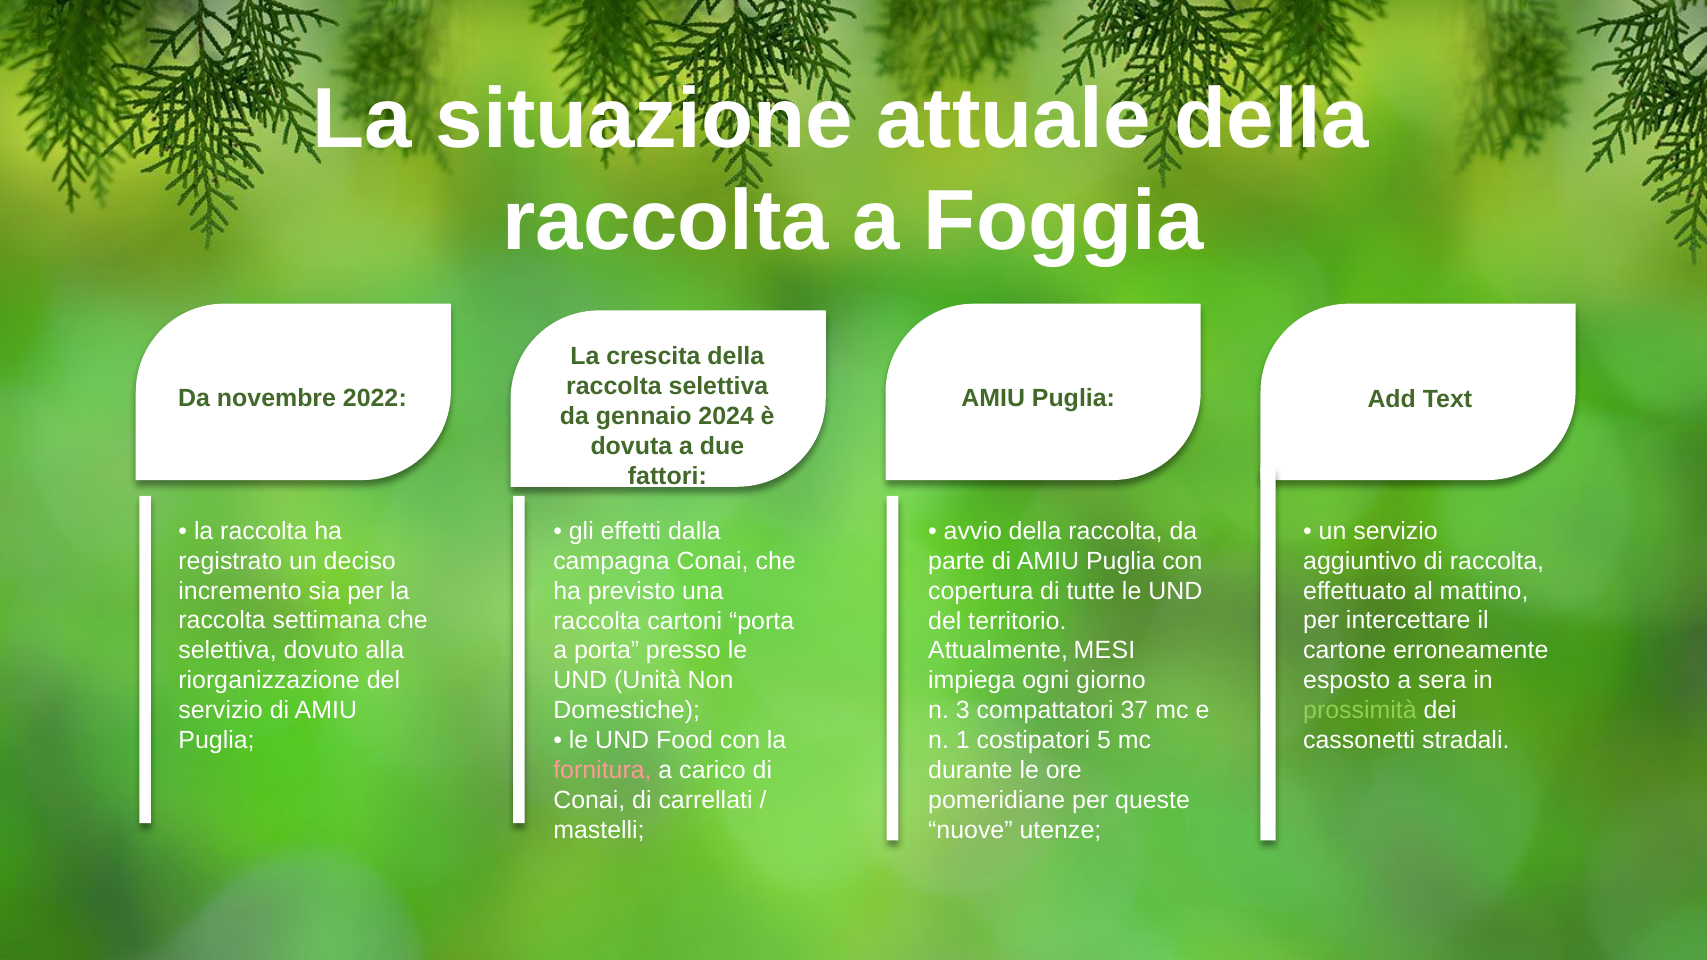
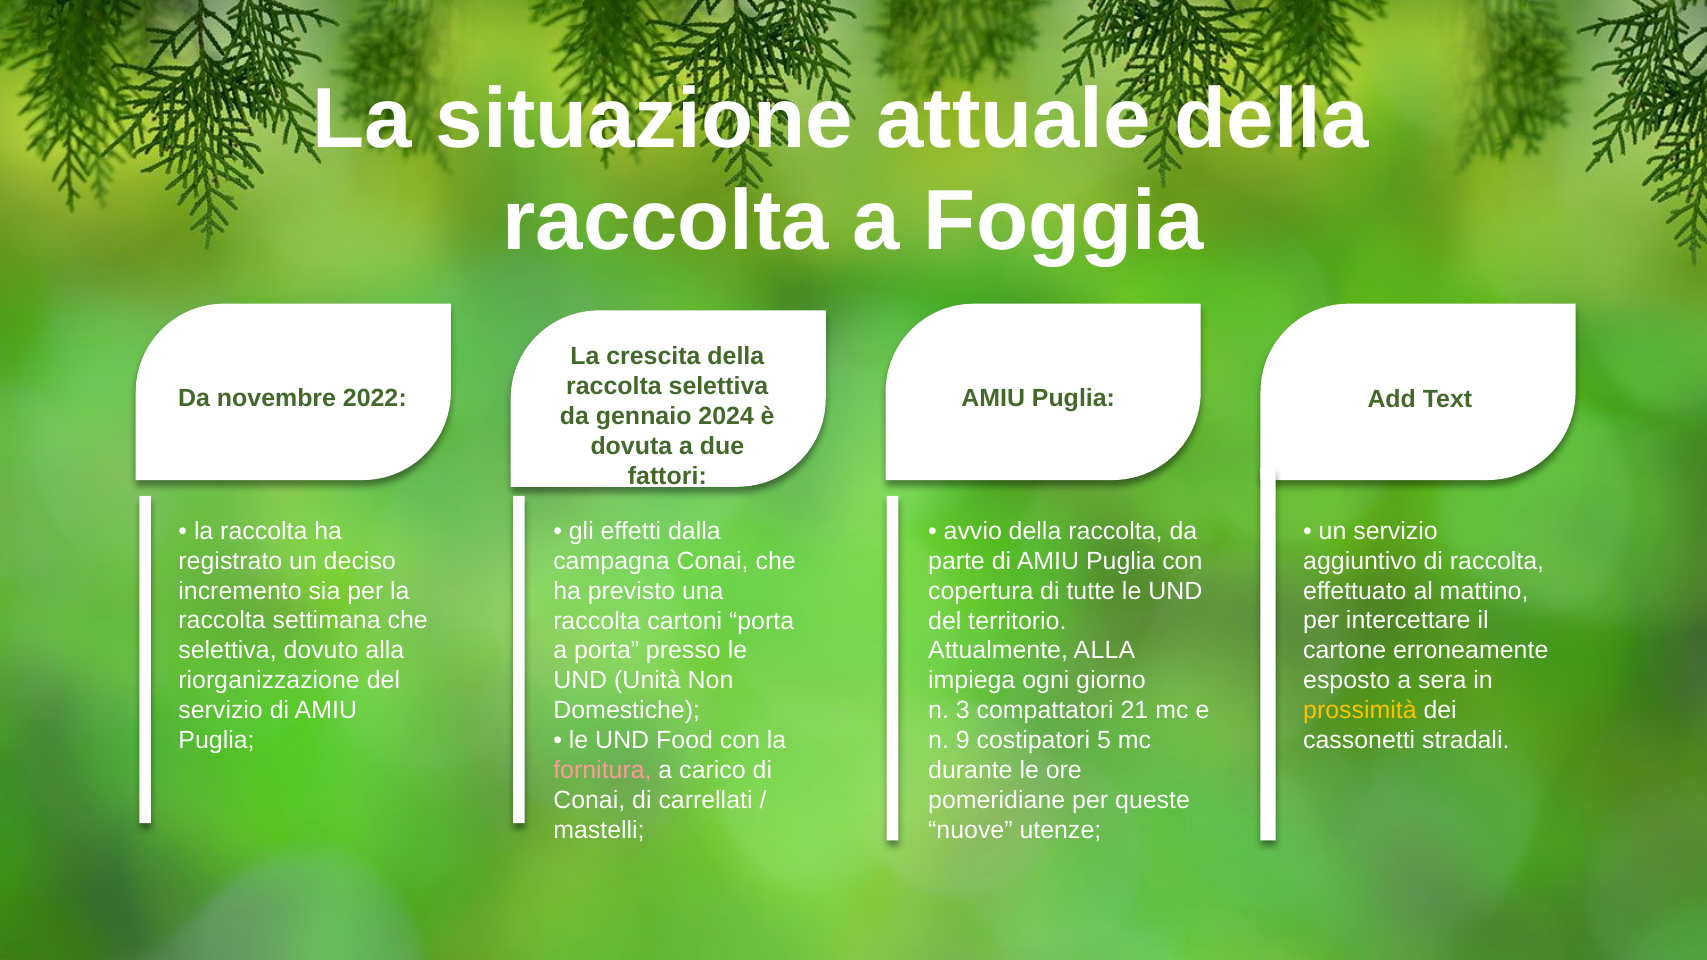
Attualmente MESI: MESI -> ALLA
37: 37 -> 21
prossimità colour: light green -> yellow
1: 1 -> 9
